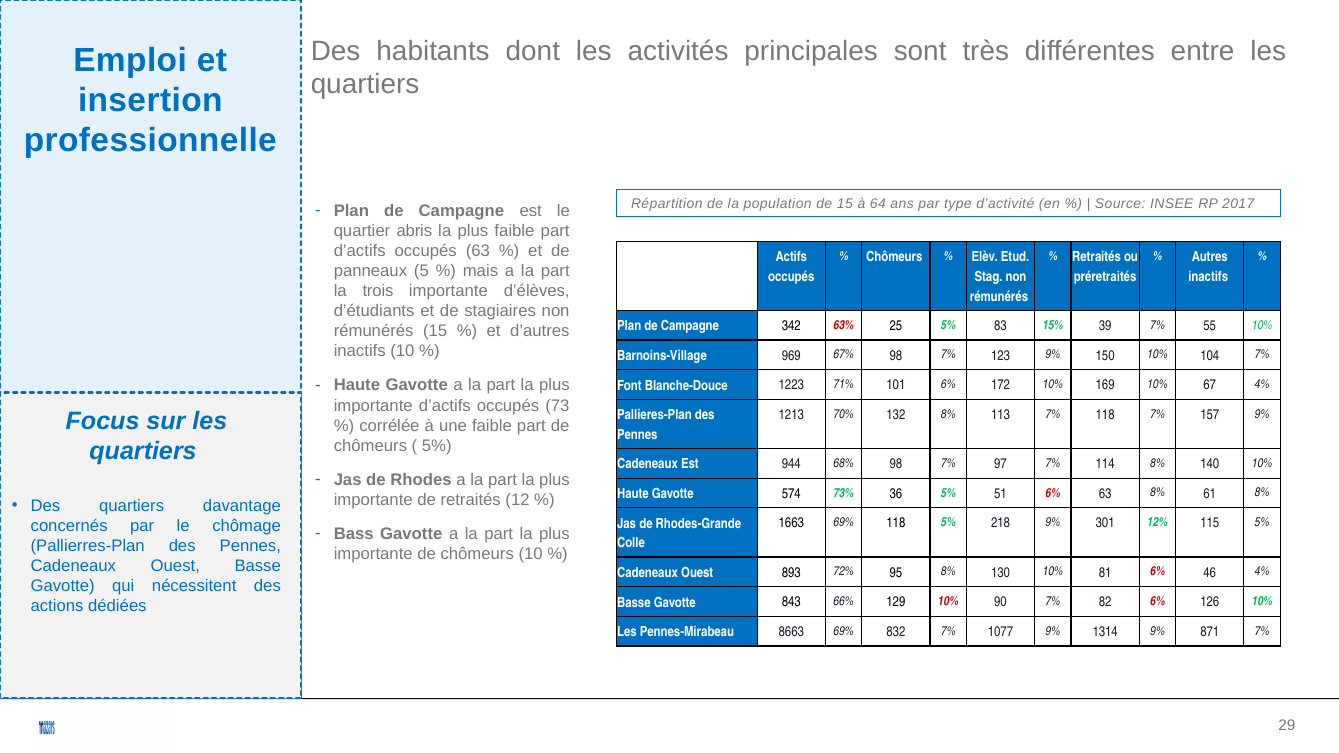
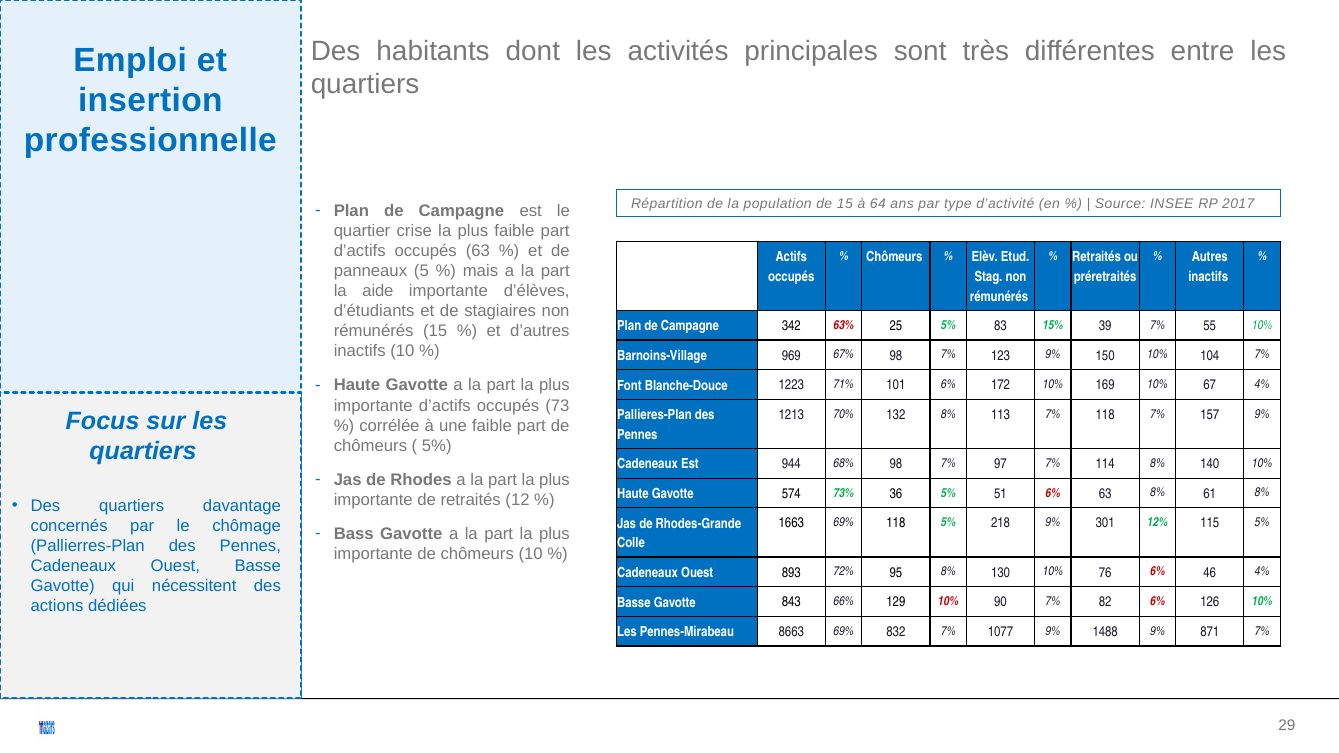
abris: abris -> crise
trois: trois -> aide
81: 81 -> 76
1314: 1314 -> 1488
